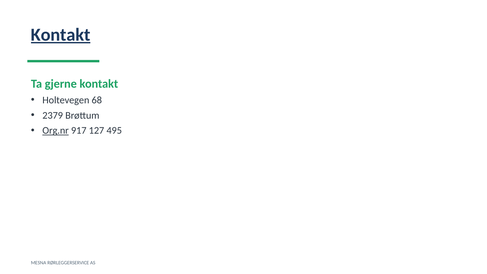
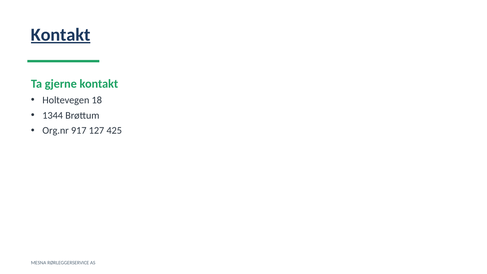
68: 68 -> 18
2379: 2379 -> 1344
Org.nr underline: present -> none
495: 495 -> 425
